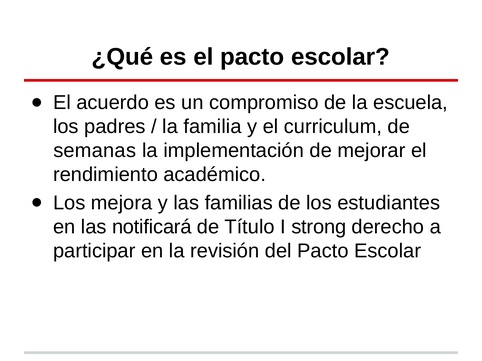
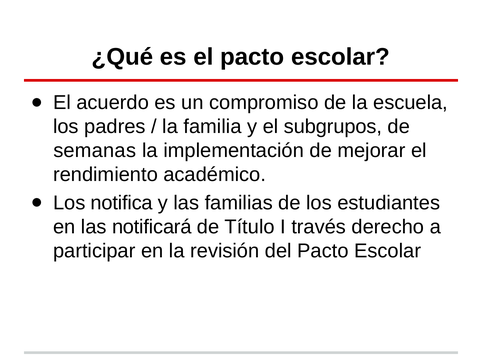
curriculum: curriculum -> subgrupos
mejora: mejora -> notifica
strong: strong -> través
